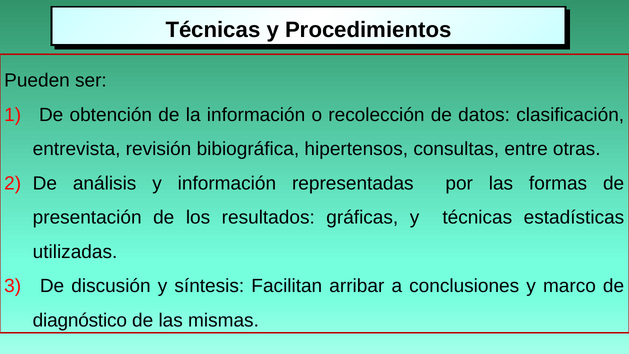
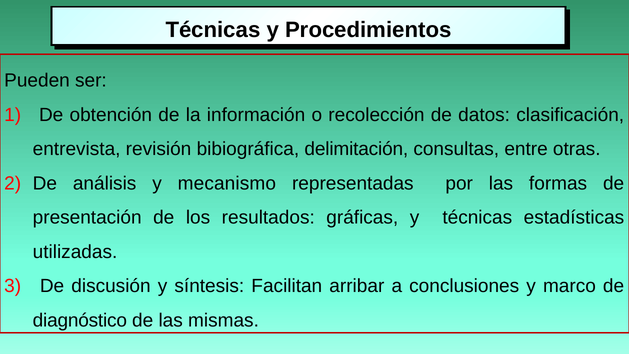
hipertensos: hipertensos -> delimitación
y información: información -> mecanismo
